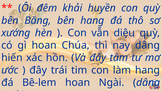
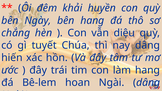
Băng: Băng -> Ngày
xướng: xướng -> chẳng
gì hoan: hoan -> tuyết
